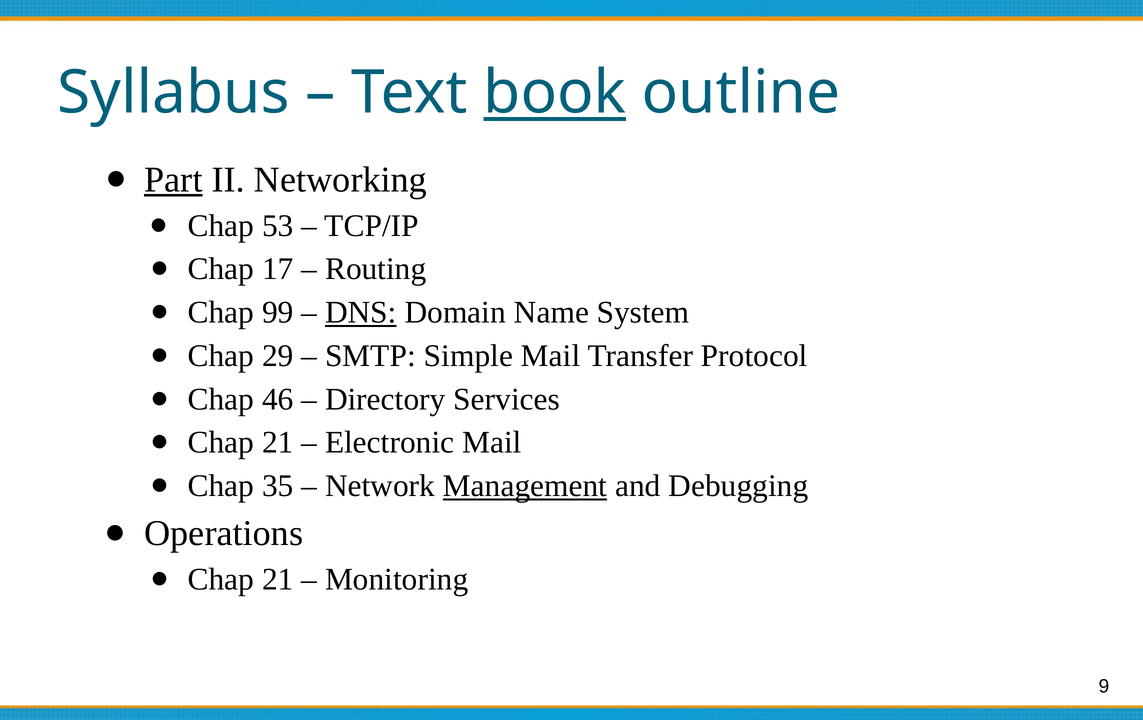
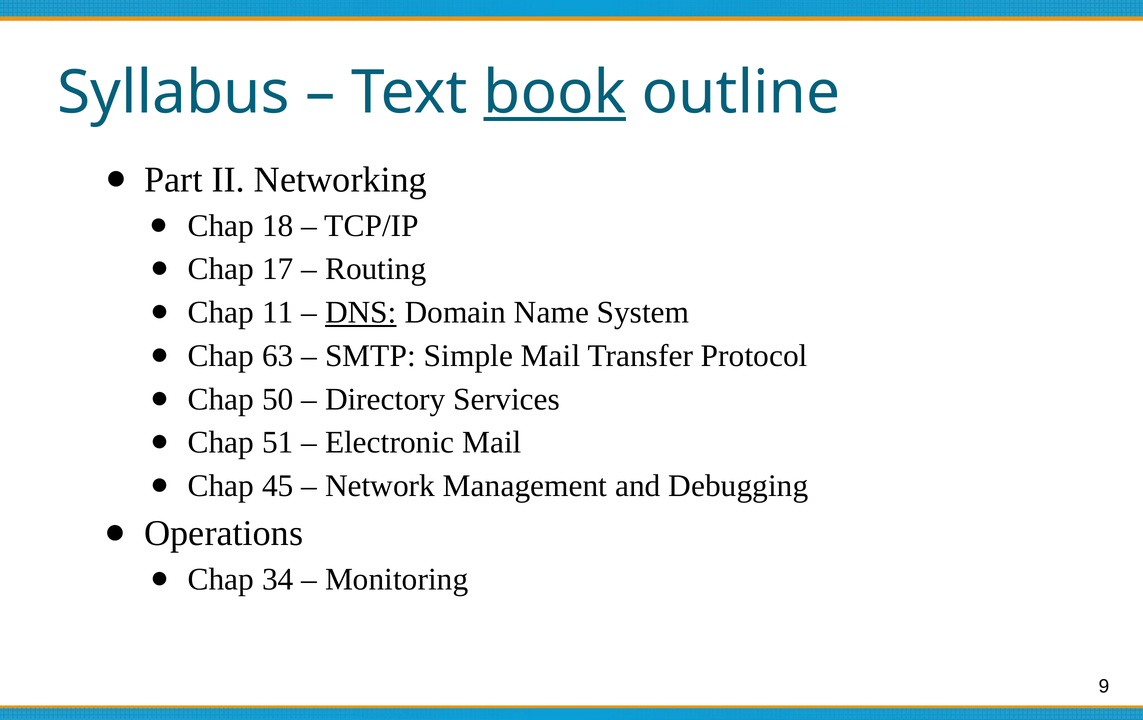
Part underline: present -> none
53: 53 -> 18
99: 99 -> 11
29: 29 -> 63
46: 46 -> 50
21 at (278, 443): 21 -> 51
35: 35 -> 45
Management underline: present -> none
21 at (278, 579): 21 -> 34
